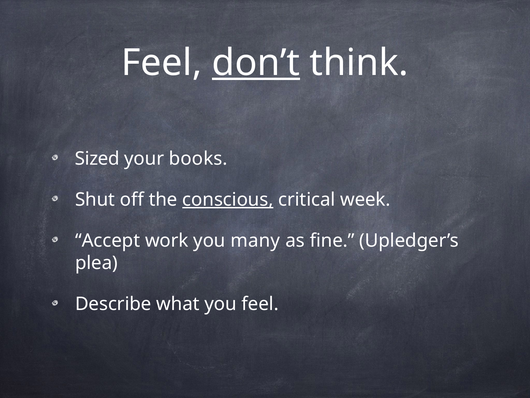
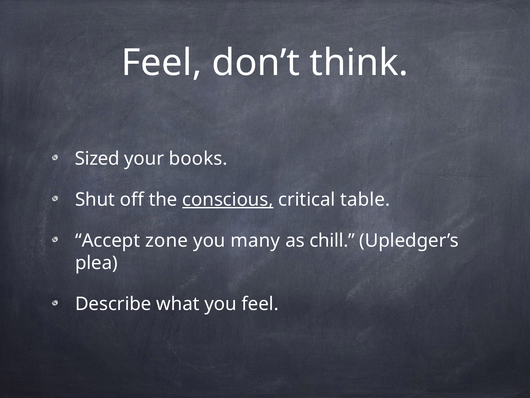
don’t underline: present -> none
week: week -> table
work: work -> zone
fine: fine -> chill
